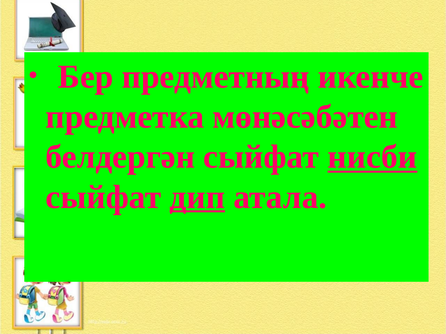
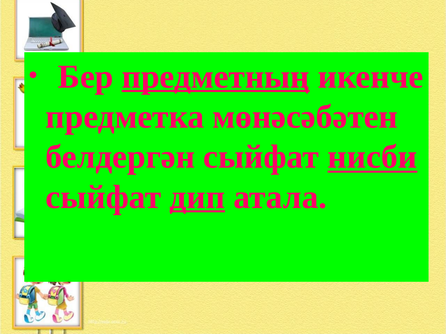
предметның underline: none -> present
